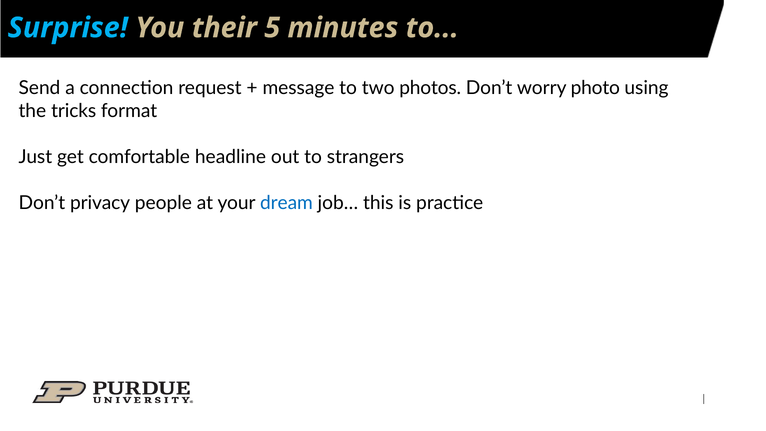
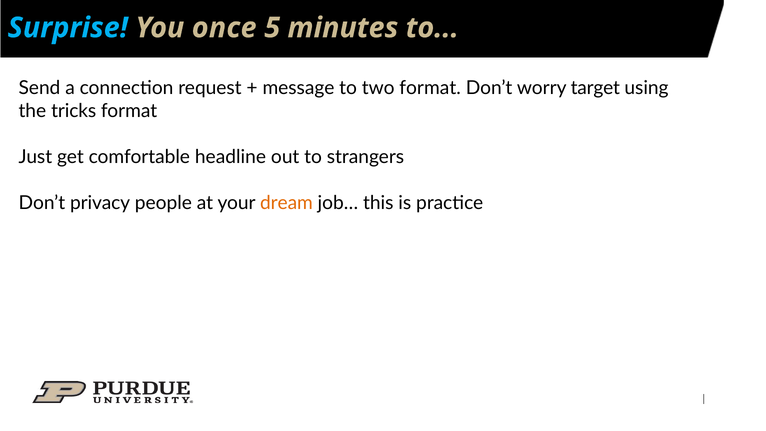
their: their -> once
two photos: photos -> format
photo: photo -> target
dream colour: blue -> orange
